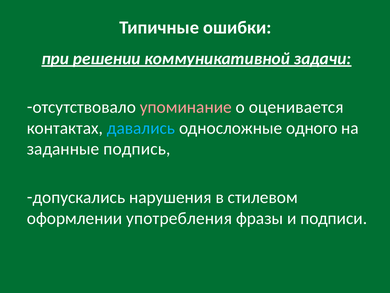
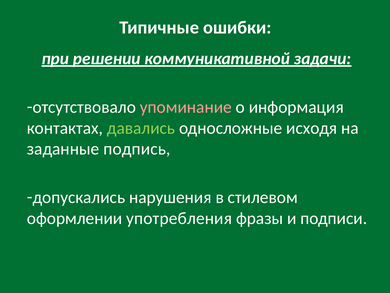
оценивается: оценивается -> информация
давались colour: light blue -> light green
одного: одного -> исходя
